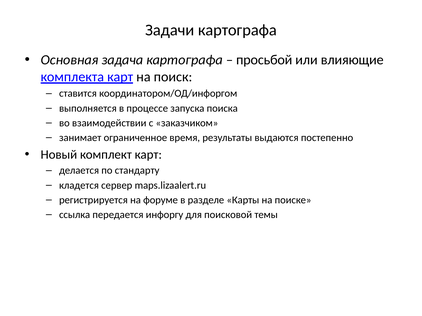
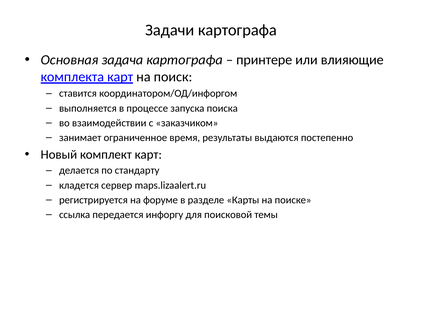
просьбой: просьбой -> принтере
